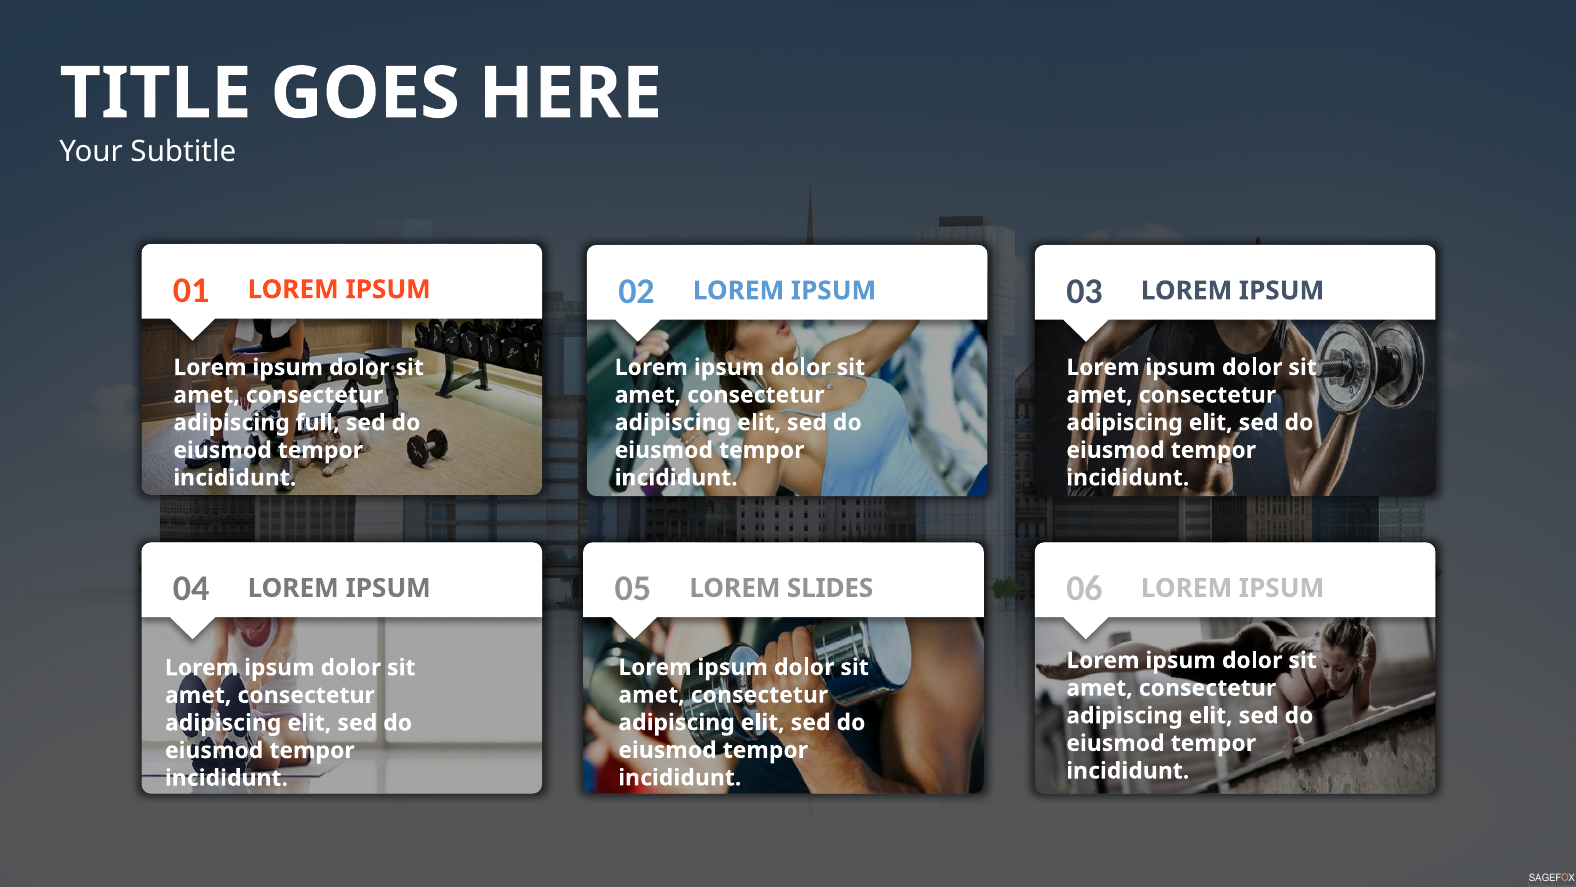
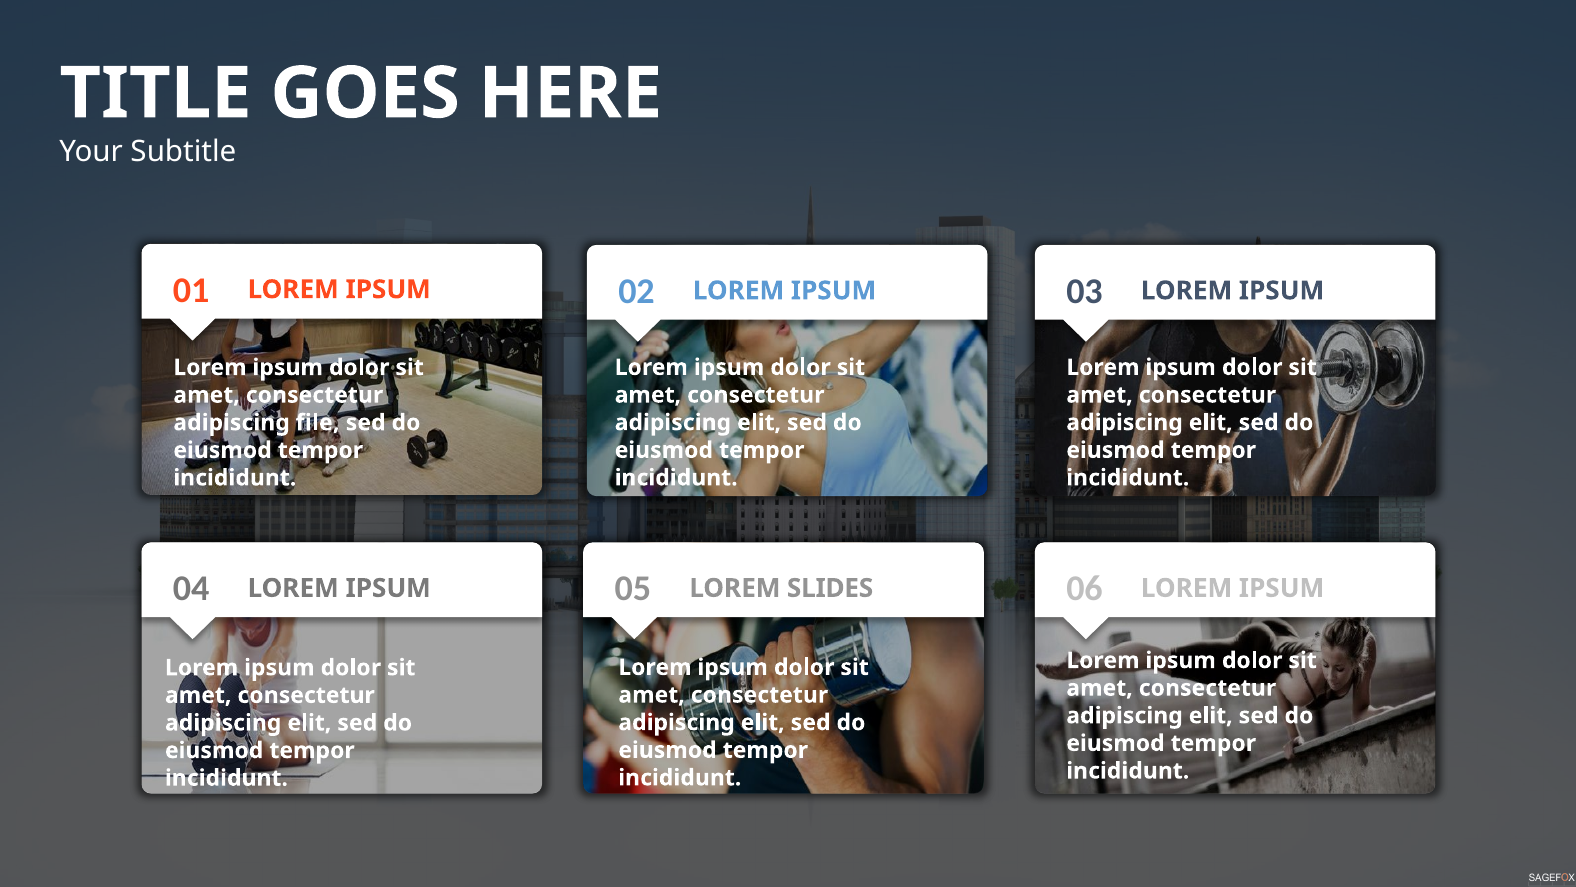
full: full -> file
